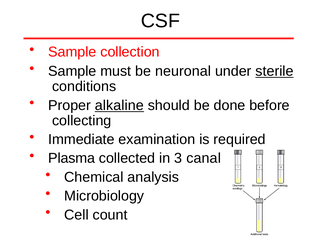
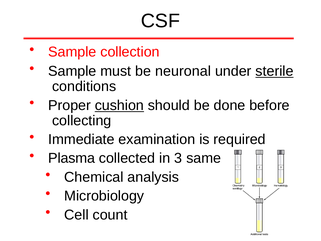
alkaline: alkaline -> cushion
canal: canal -> same
